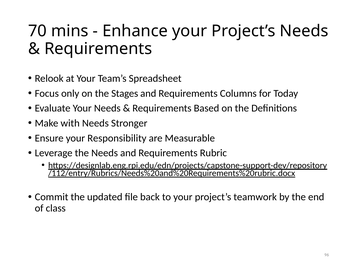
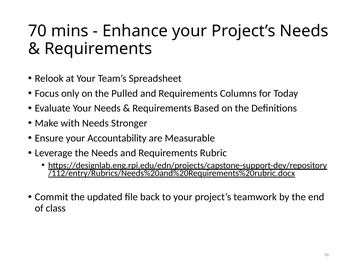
Stages: Stages -> Pulled
Responsibility: Responsibility -> Accountability
